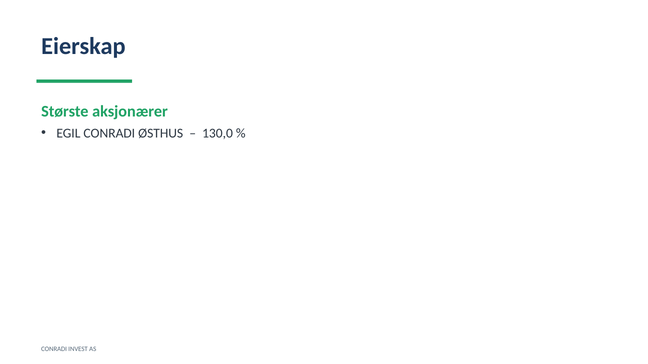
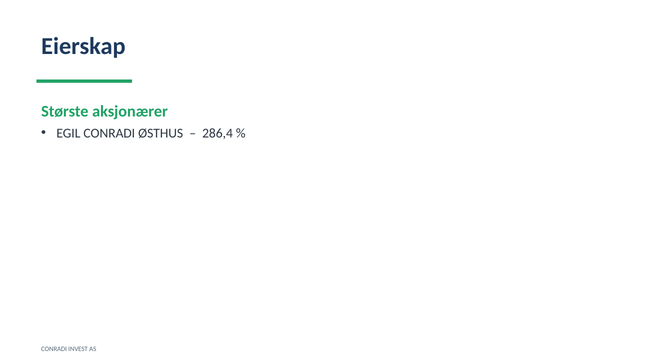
130,0: 130,0 -> 286,4
